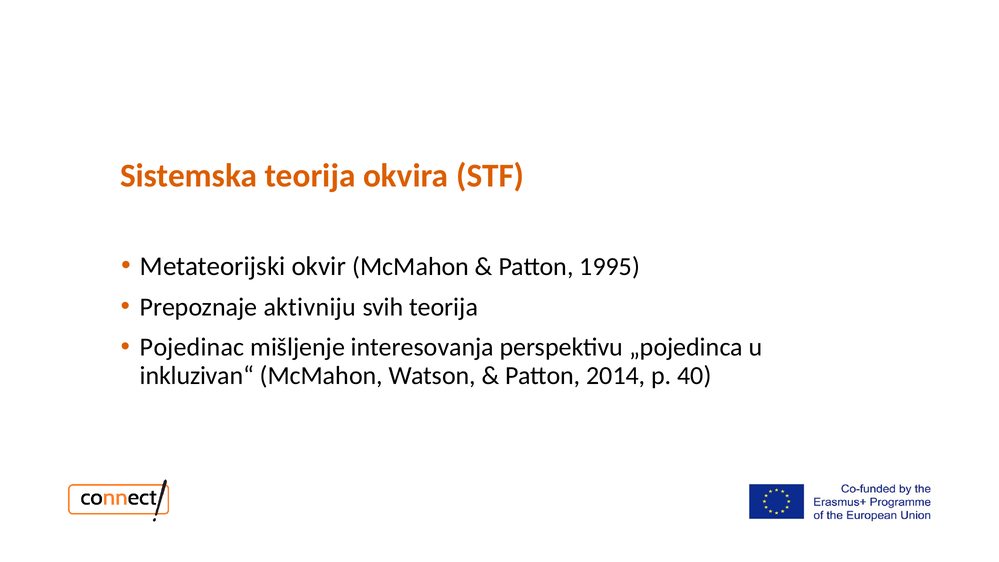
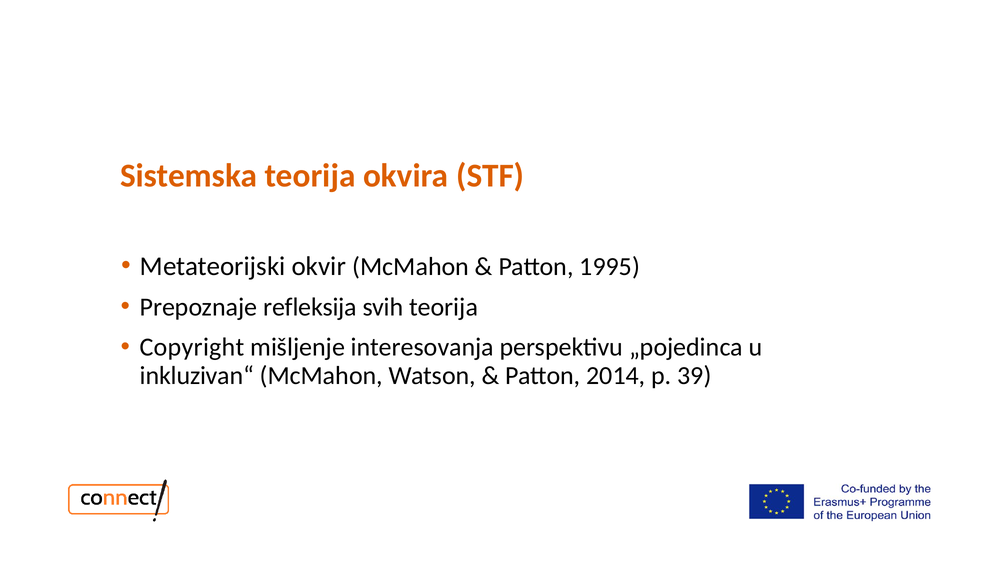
aktivniju: aktivniju -> refleksija
Pojedinac: Pojedinac -> Copyright
40: 40 -> 39
